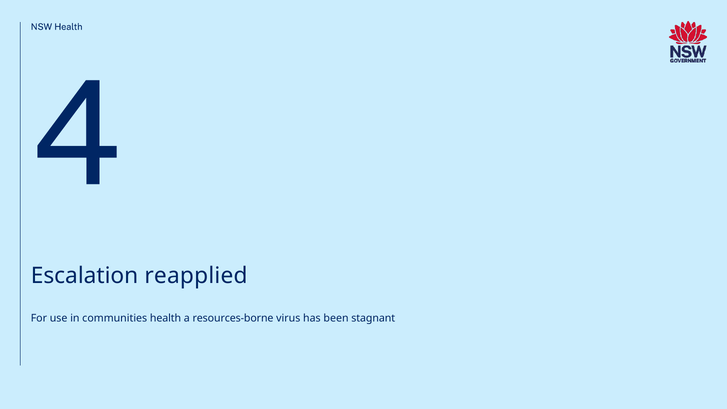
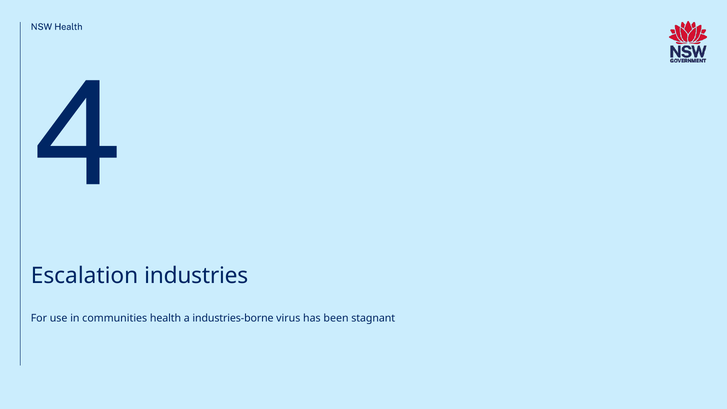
reapplied: reapplied -> industries
resources-borne: resources-borne -> industries-borne
